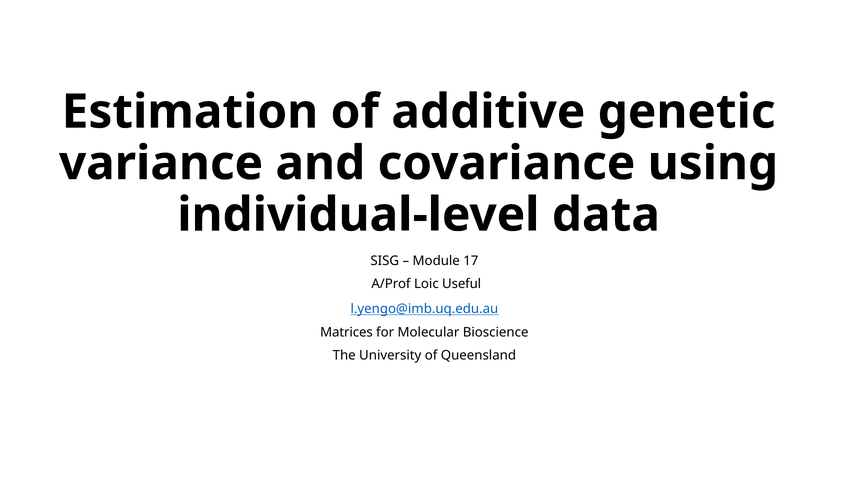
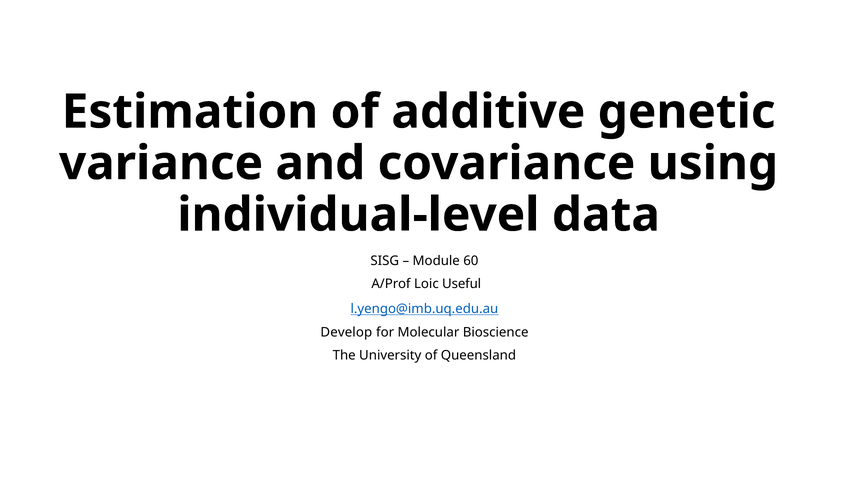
17: 17 -> 60
Matrices: Matrices -> Develop
